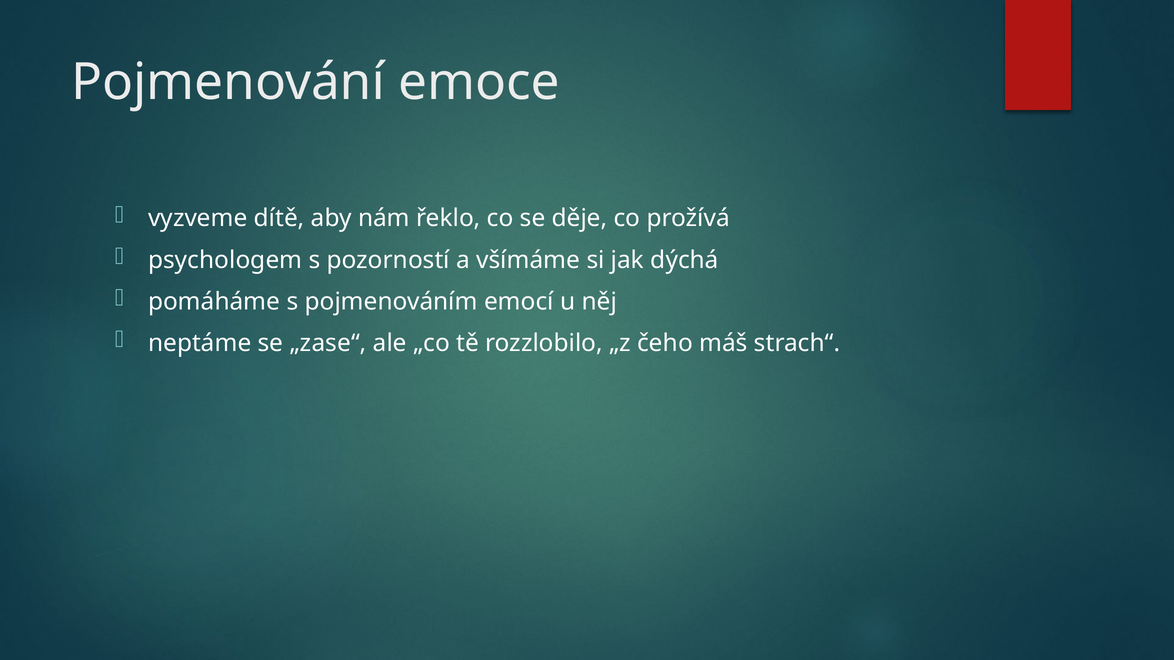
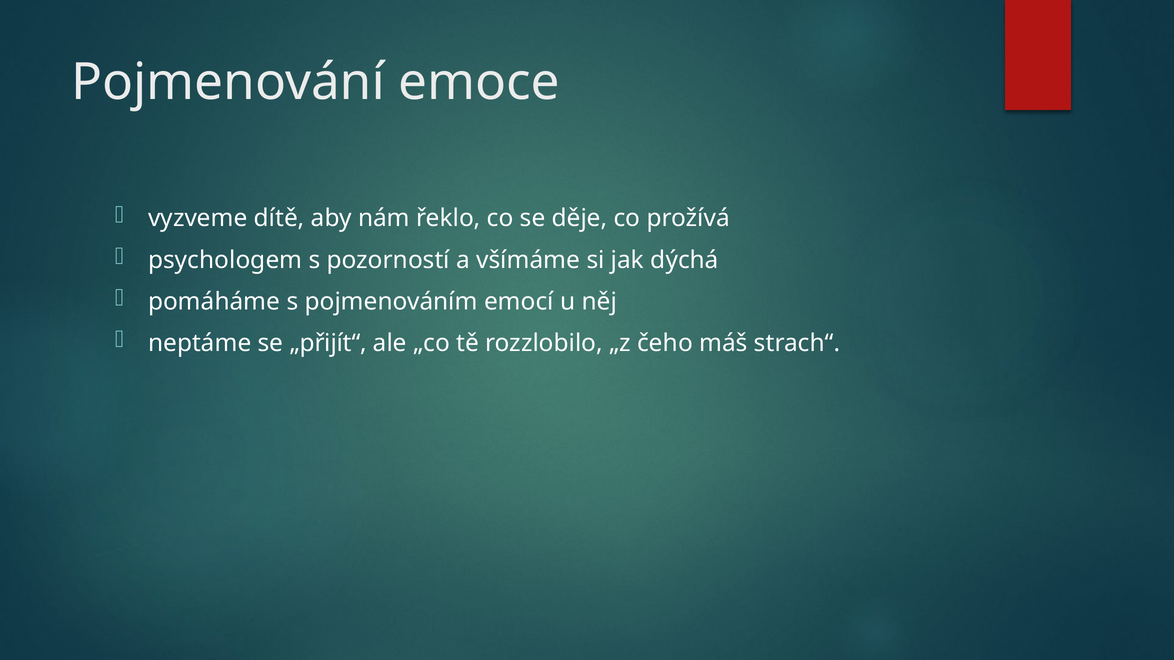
„zase“: „zase“ -> „přijít“
